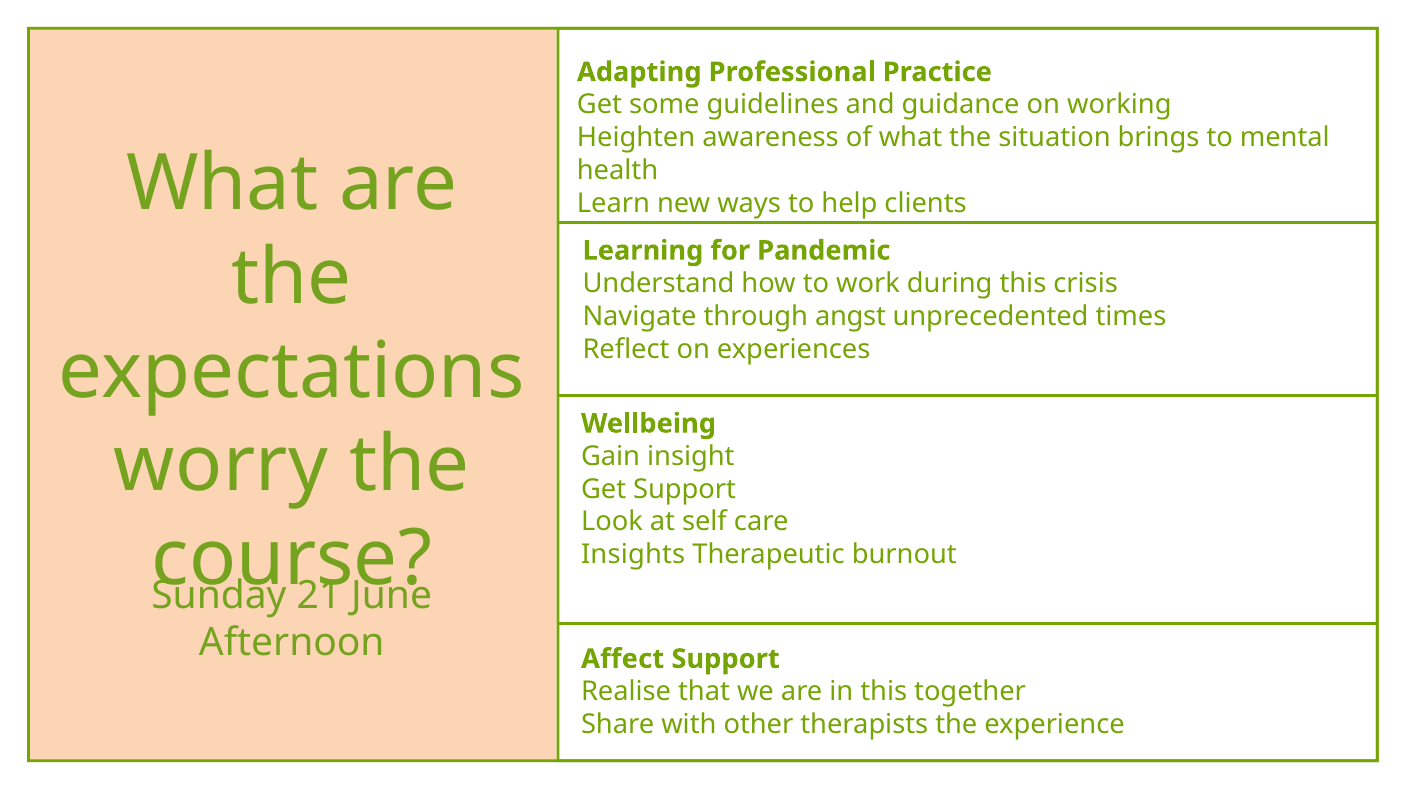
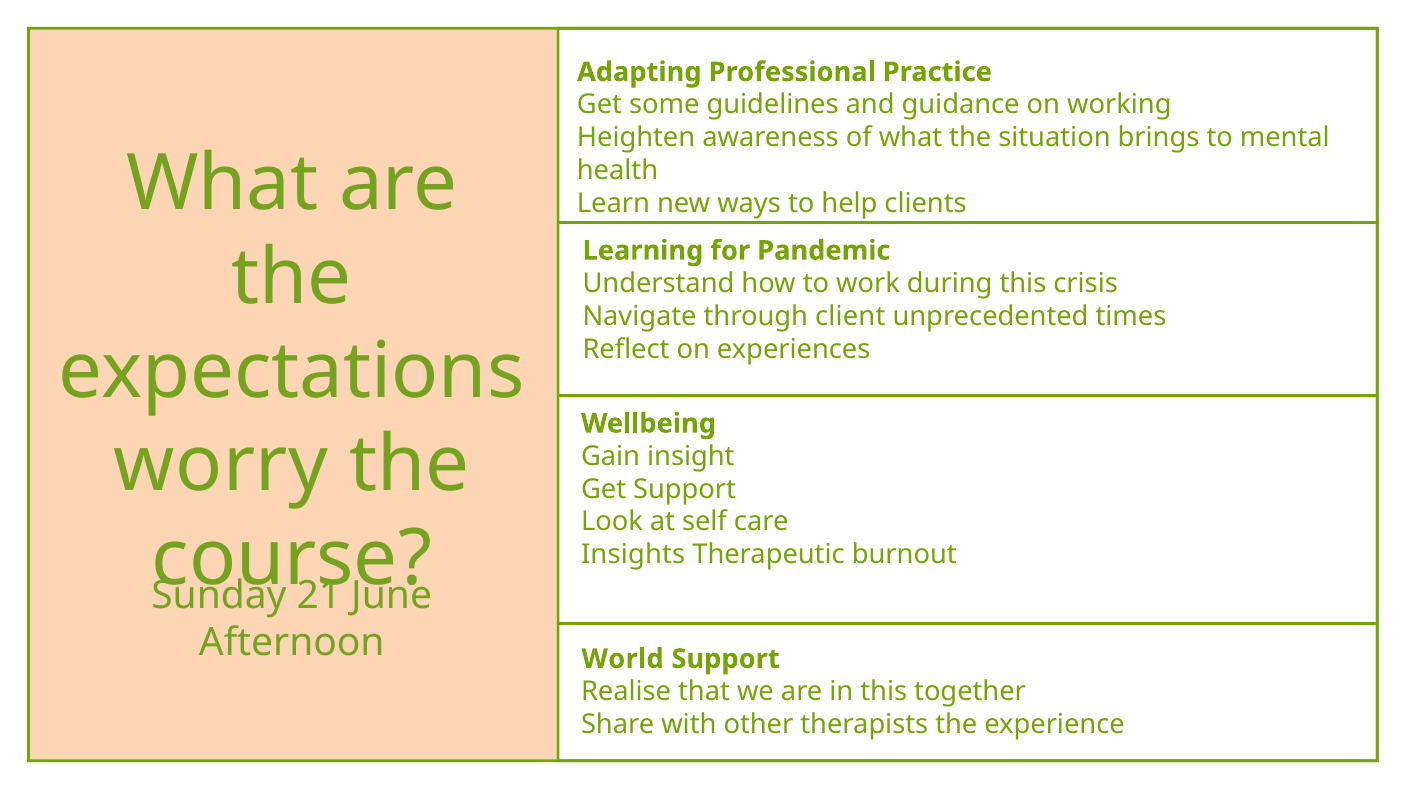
angst: angst -> client
Affect: Affect -> World
